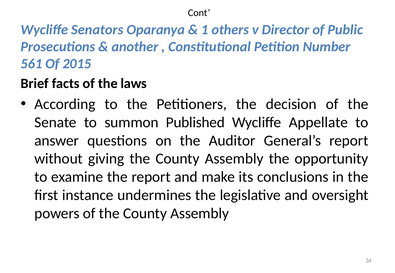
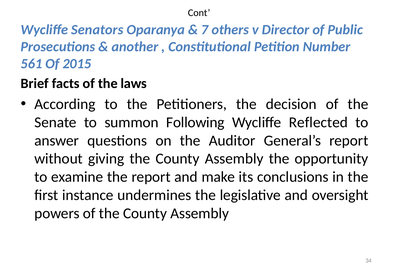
1: 1 -> 7
Published: Published -> Following
Appellate: Appellate -> Reflected
